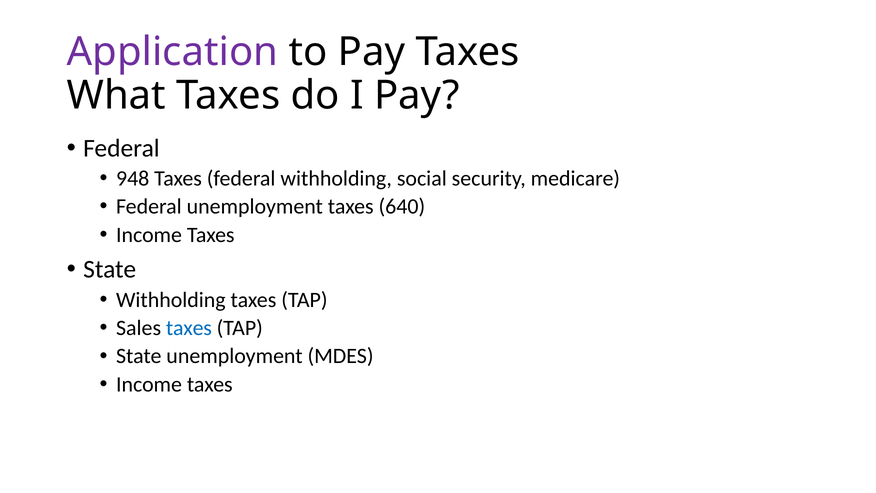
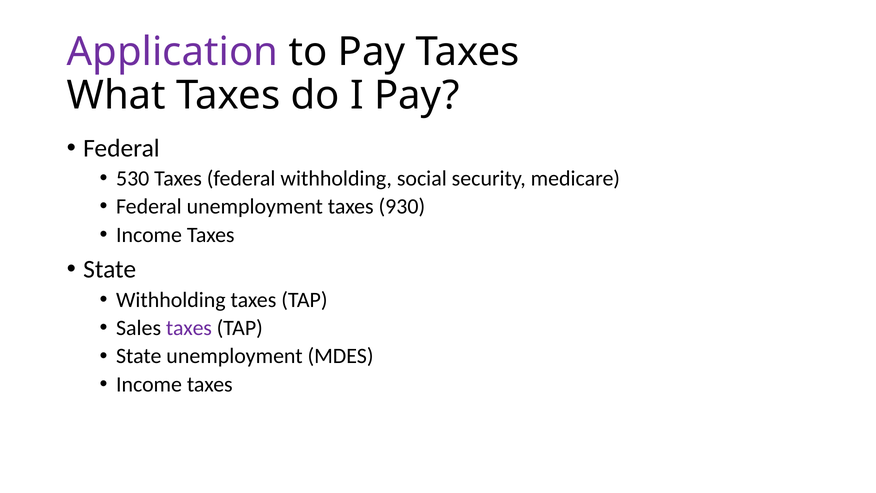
948: 948 -> 530
640: 640 -> 930
taxes at (189, 328) colour: blue -> purple
